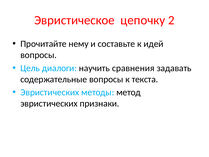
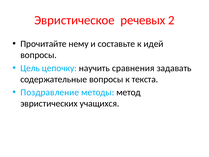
цепочку: цепочку -> речевых
диалоги: диалоги -> цепочку
Эвристических at (50, 92): Эвристических -> Поздравление
признаки: признаки -> учащихся
